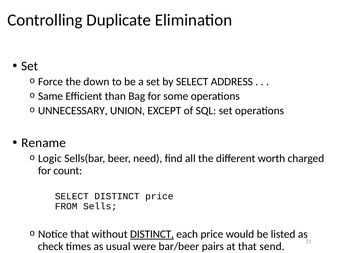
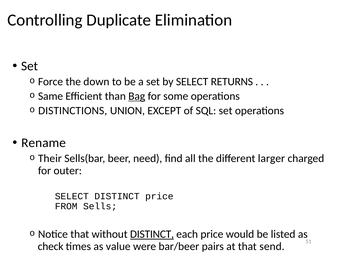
ADDRESS: ADDRESS -> RETURNS
Bag underline: none -> present
UNNECESSARY: UNNECESSARY -> DISTINCTIONS
Logic: Logic -> Their
worth: worth -> larger
count: count -> outer
usual: usual -> value
